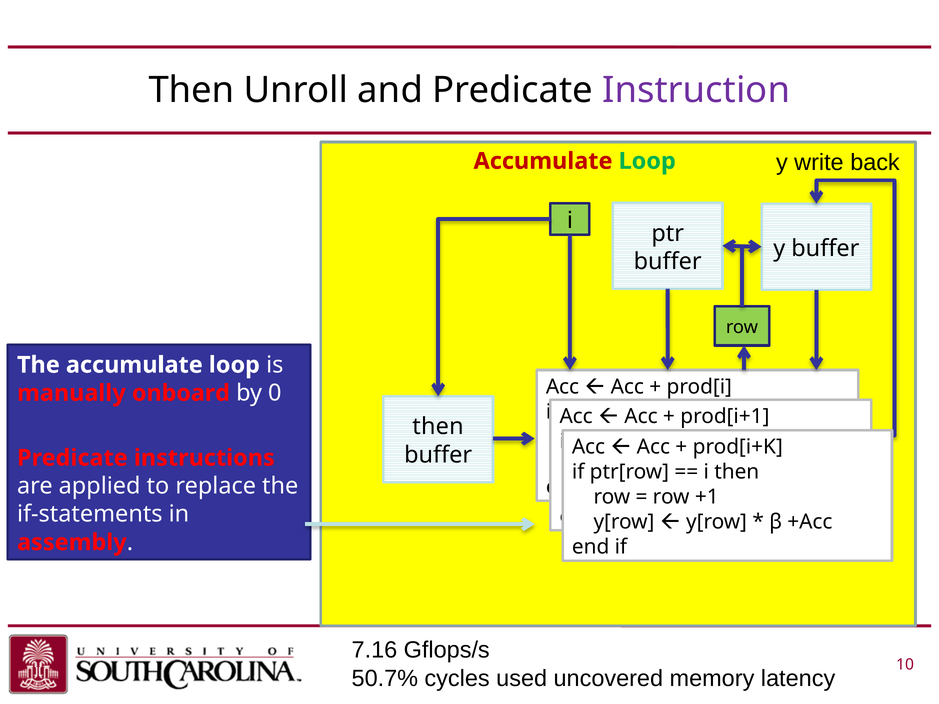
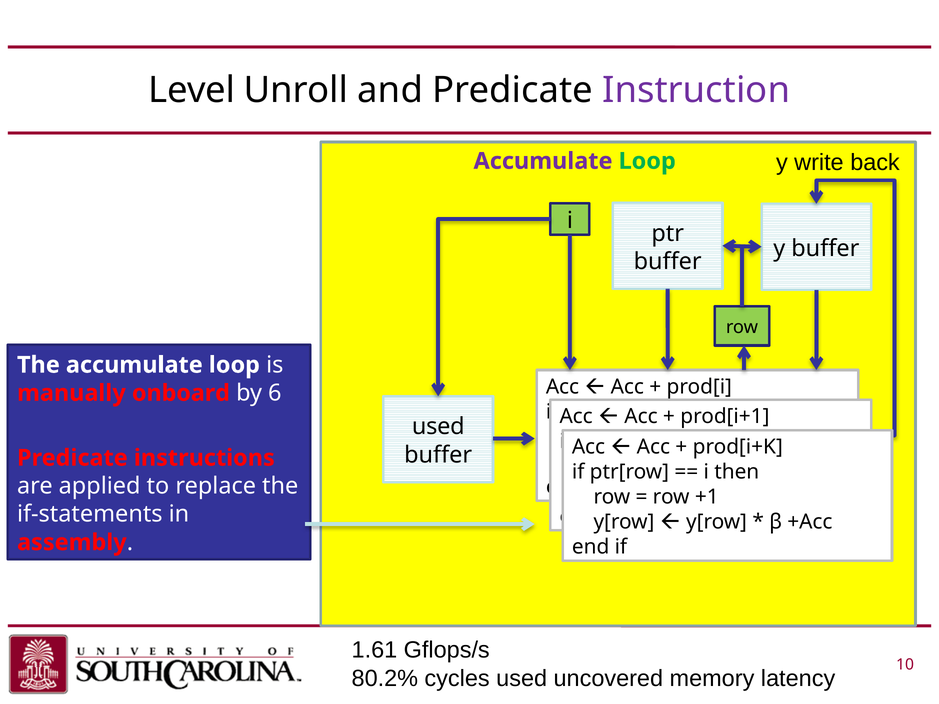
Then at (192, 90): Then -> Level
Accumulate at (543, 161) colour: red -> purple
0: 0 -> 6
then at (438, 427): then -> used
7.16: 7.16 -> 1.61
50.7%: 50.7% -> 80.2%
